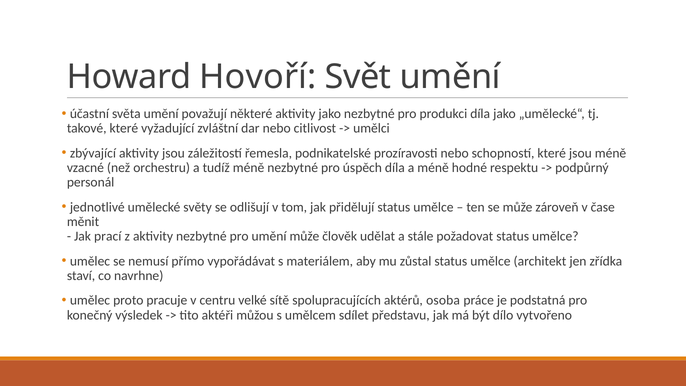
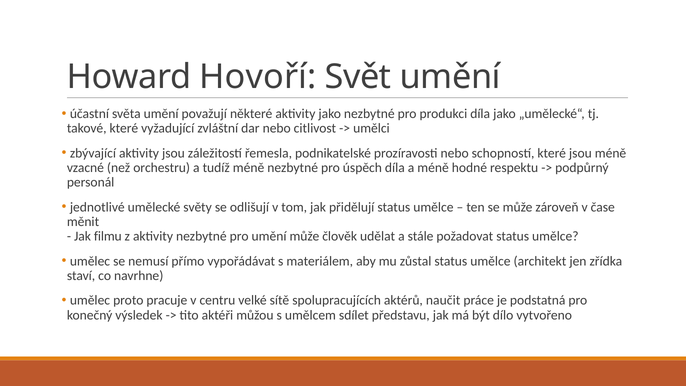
prací: prací -> filmu
osoba: osoba -> naučit
